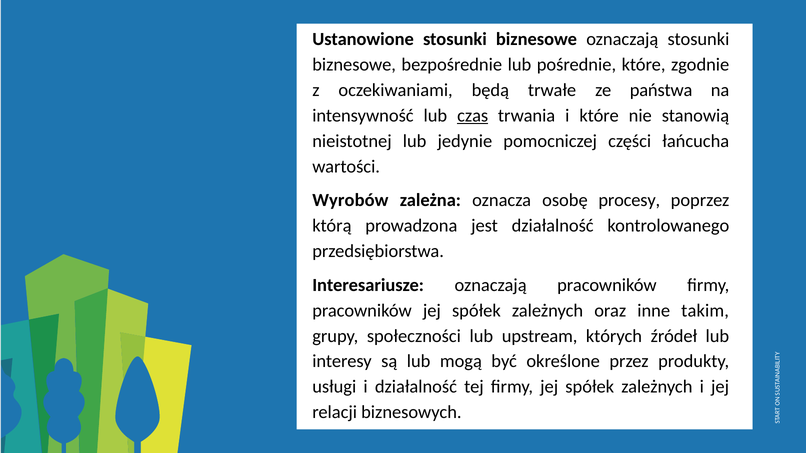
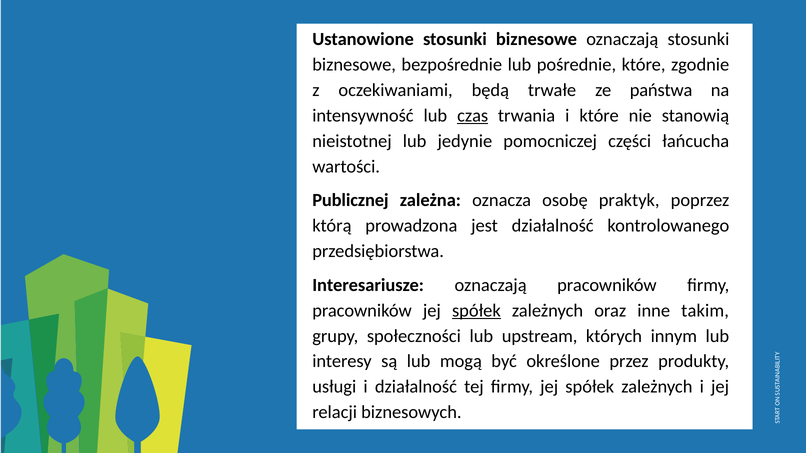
Wyrobów: Wyrobów -> Publicznej
procesy: procesy -> praktyk
spółek at (476, 311) underline: none -> present
źródeł: źródeł -> innym
